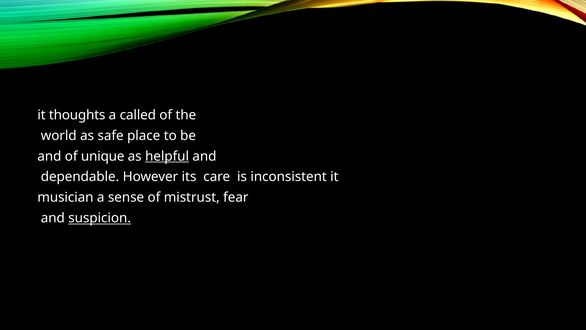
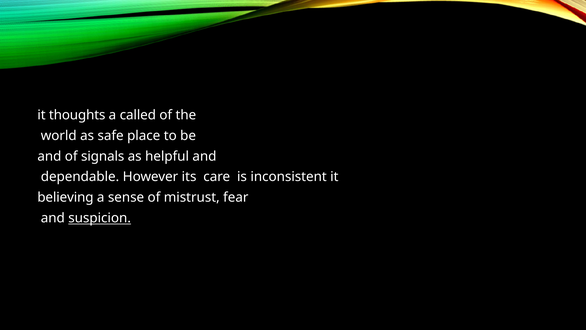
unique: unique -> signals
helpful underline: present -> none
musician: musician -> believing
